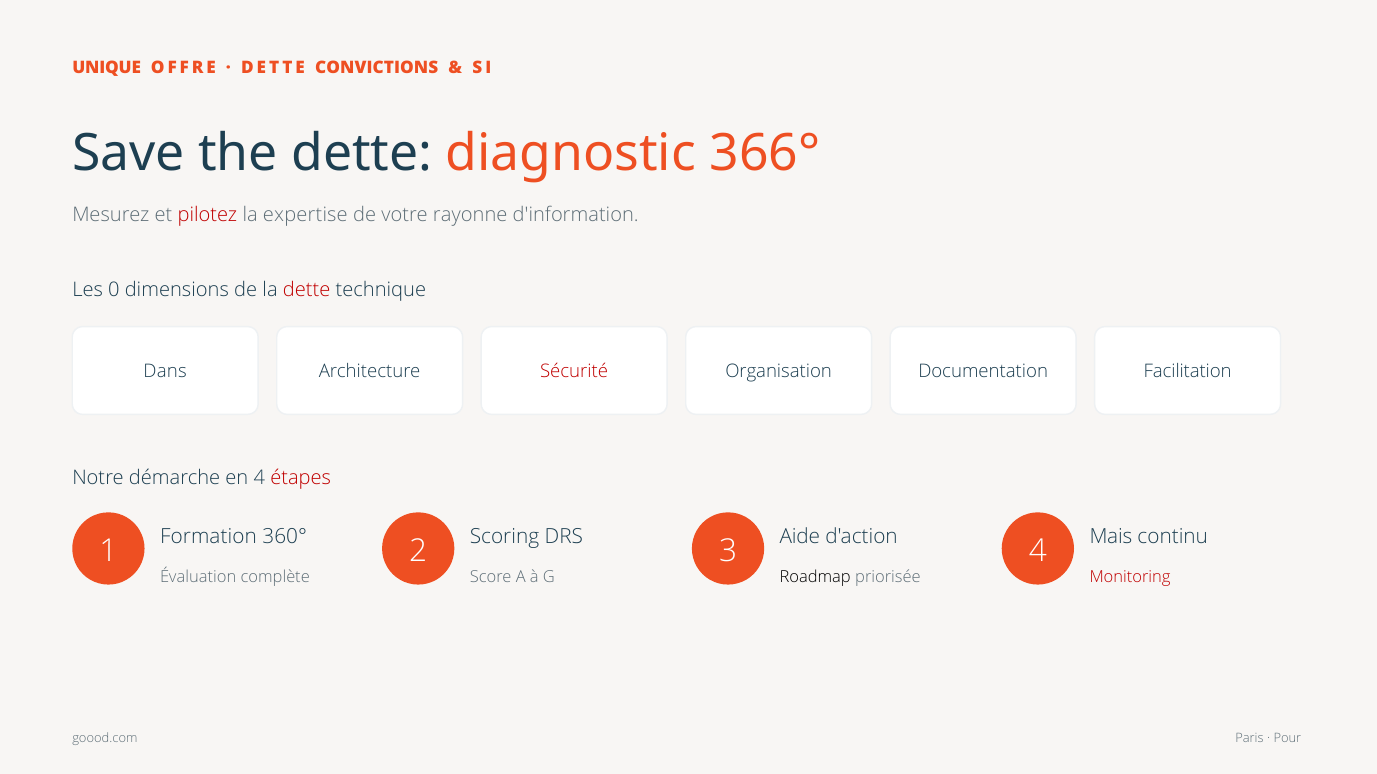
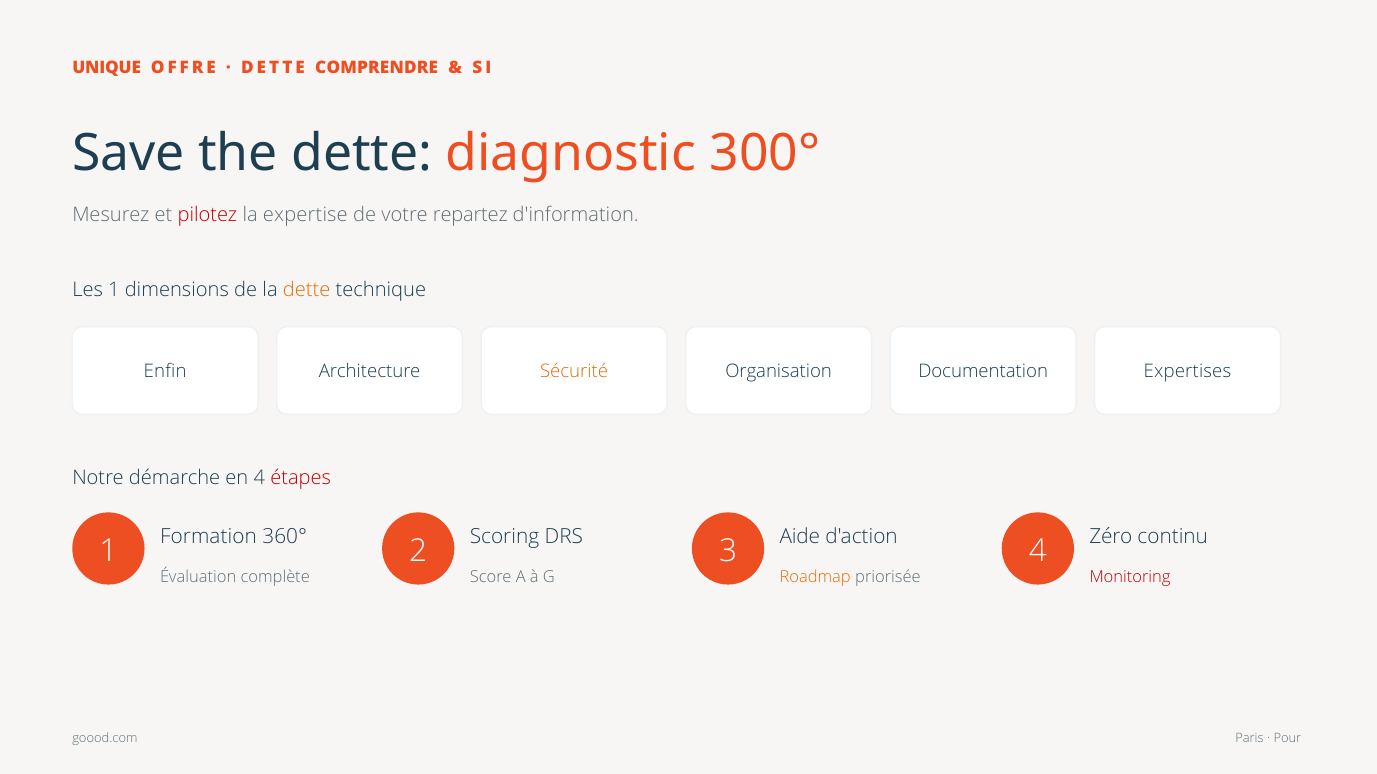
CONVICTIONS: CONVICTIONS -> COMPRENDRE
366°: 366° -> 300°
rayonne: rayonne -> repartez
Les 0: 0 -> 1
dette at (307, 290) colour: red -> orange
Dans: Dans -> Enfin
Sécurité colour: red -> orange
Facilitation: Facilitation -> Expertises
Mais: Mais -> Zéro
Roadmap colour: black -> orange
